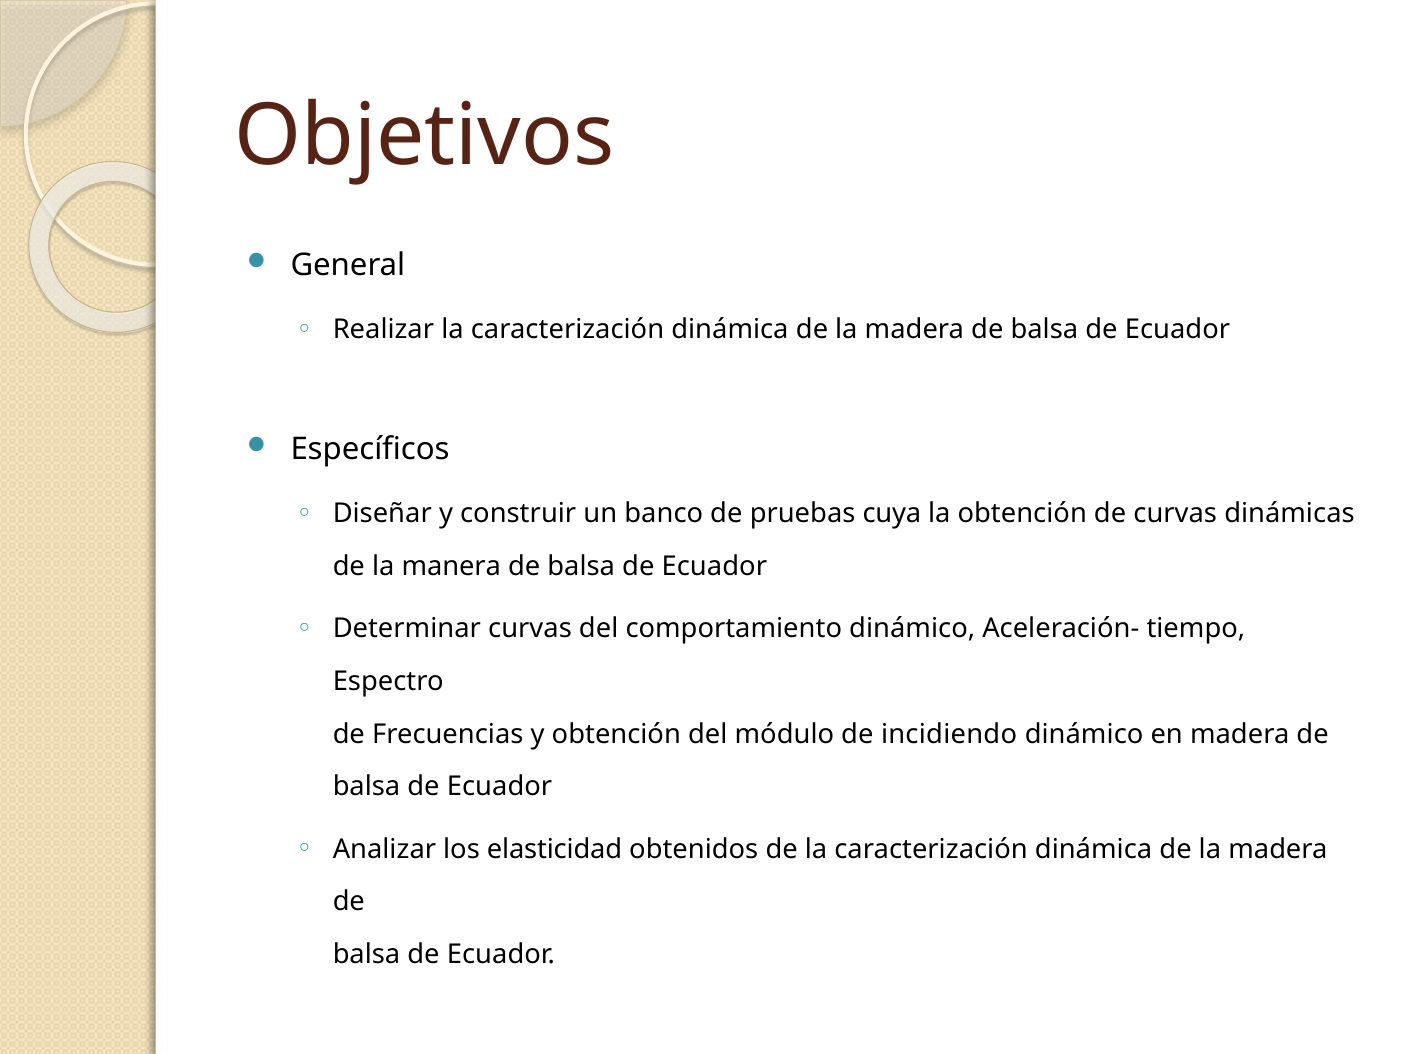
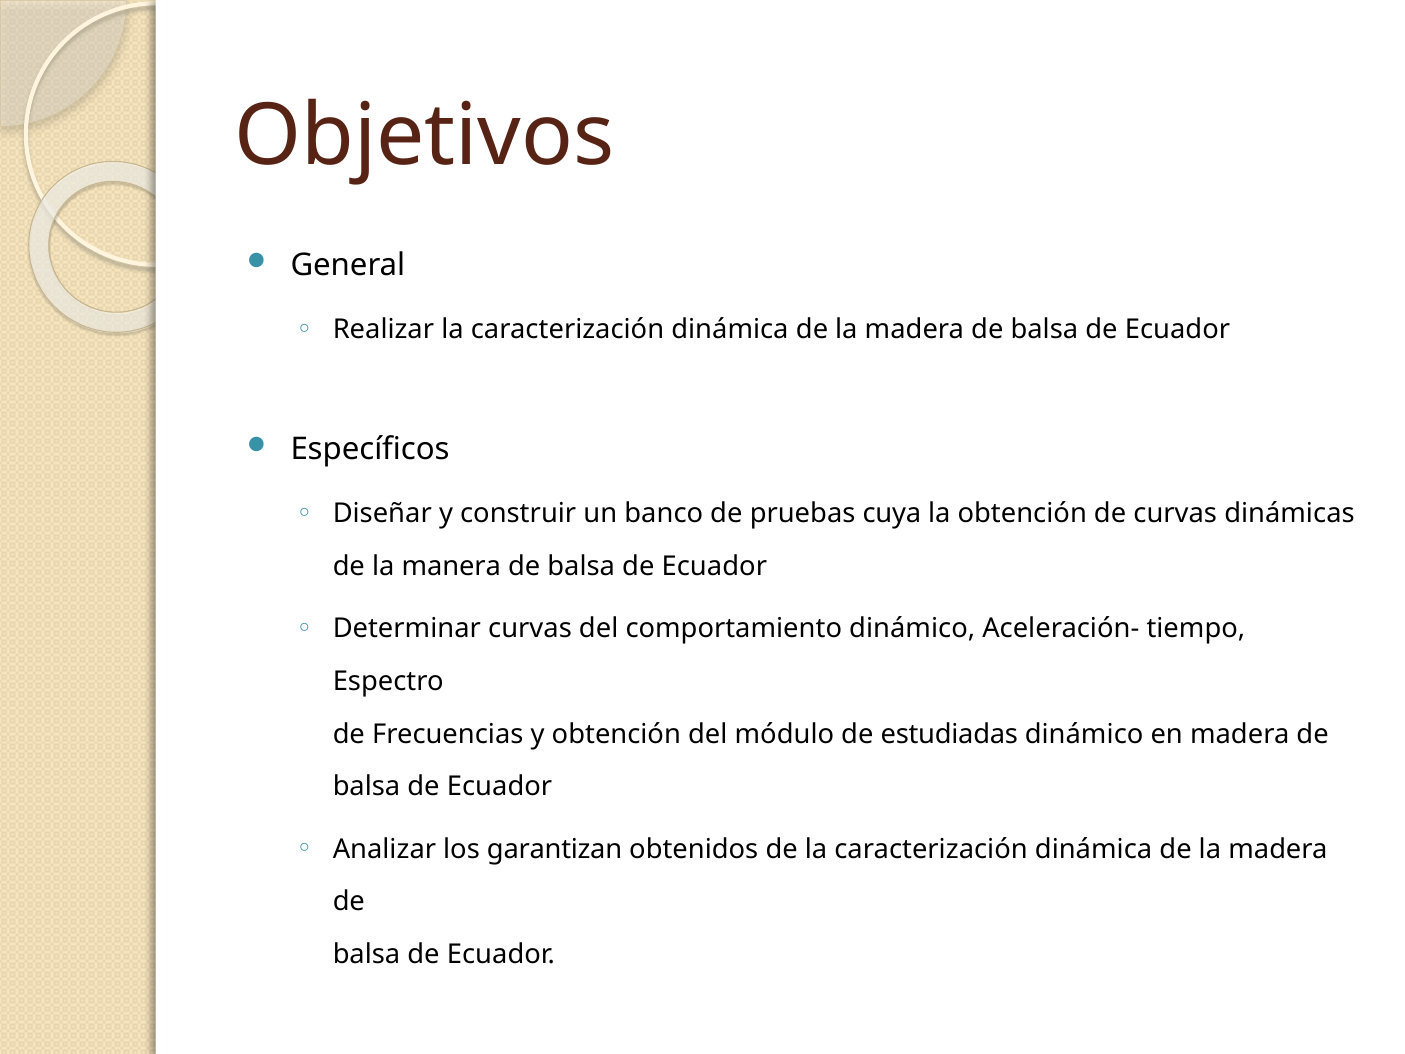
incidiendo: incidiendo -> estudiadas
elasticidad: elasticidad -> garantizan
